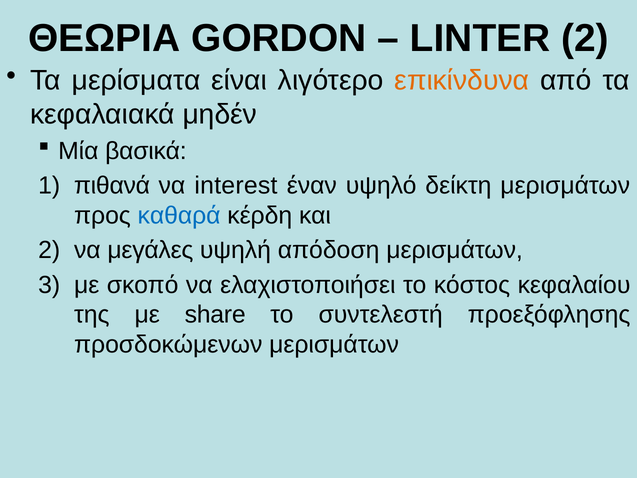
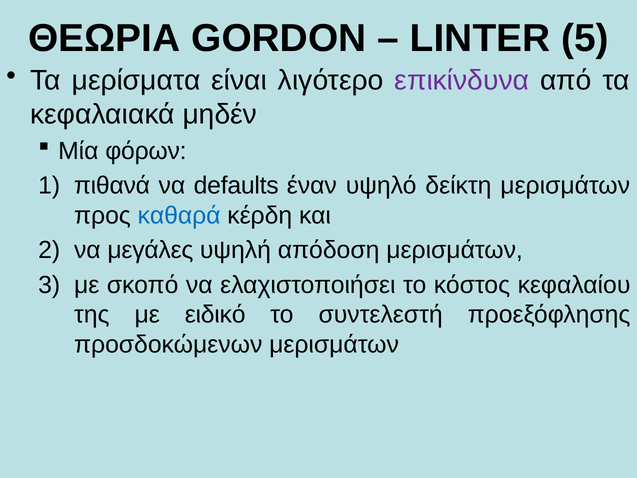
LINTER 2: 2 -> 5
επικίνδυνα colour: orange -> purple
βασικά: βασικά -> φόρων
interest: interest -> defaults
share: share -> ειδικό
